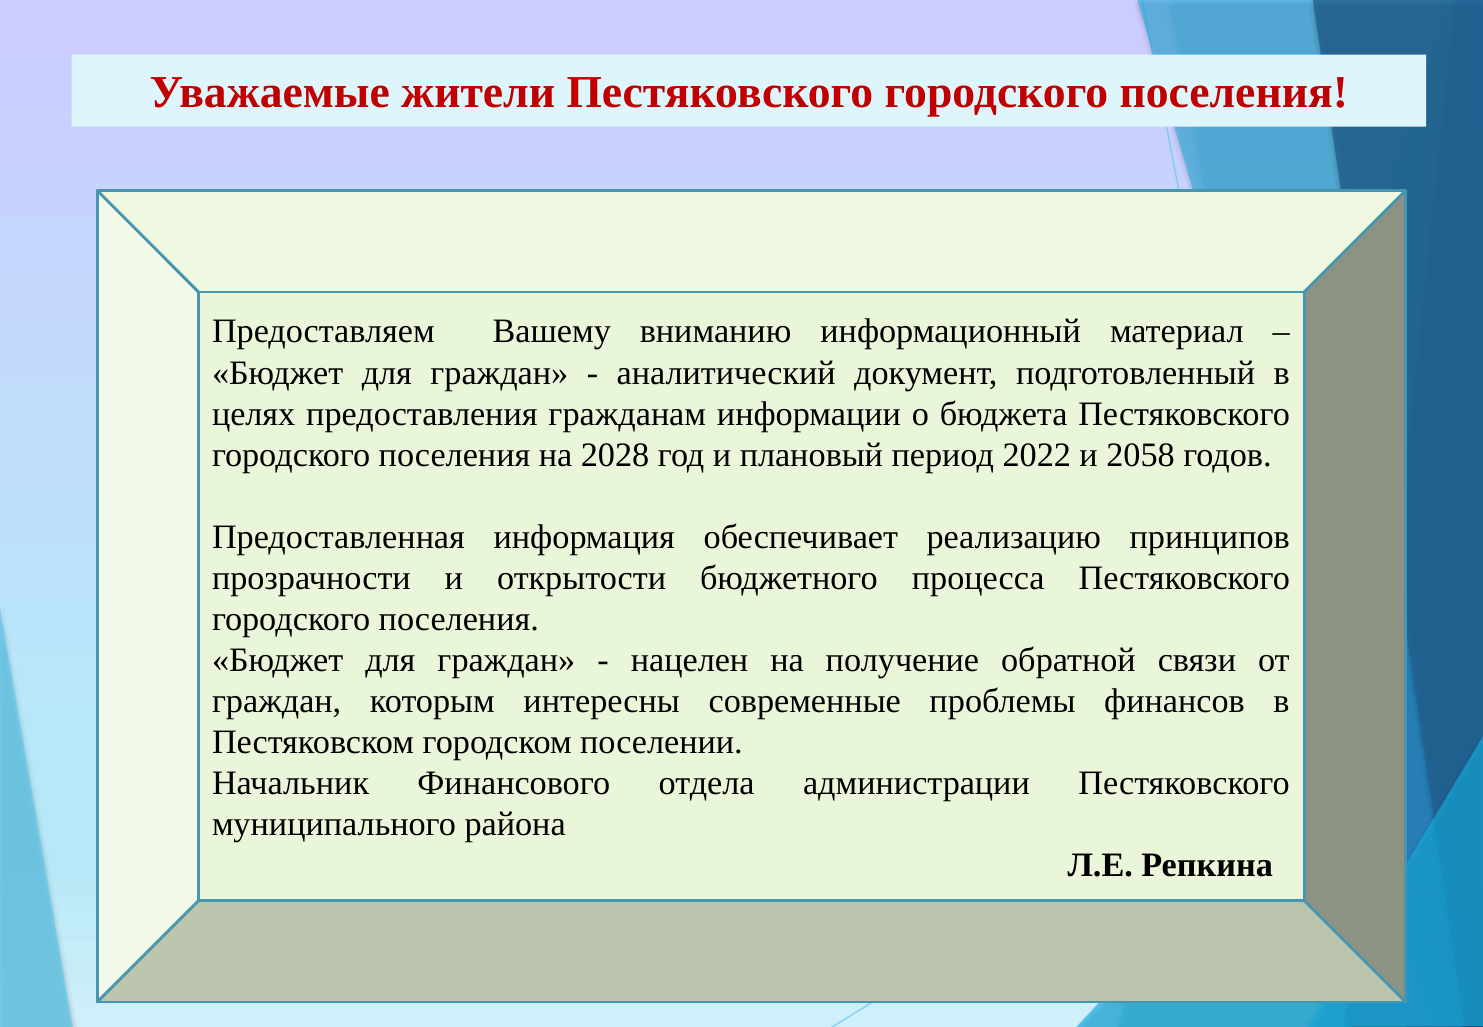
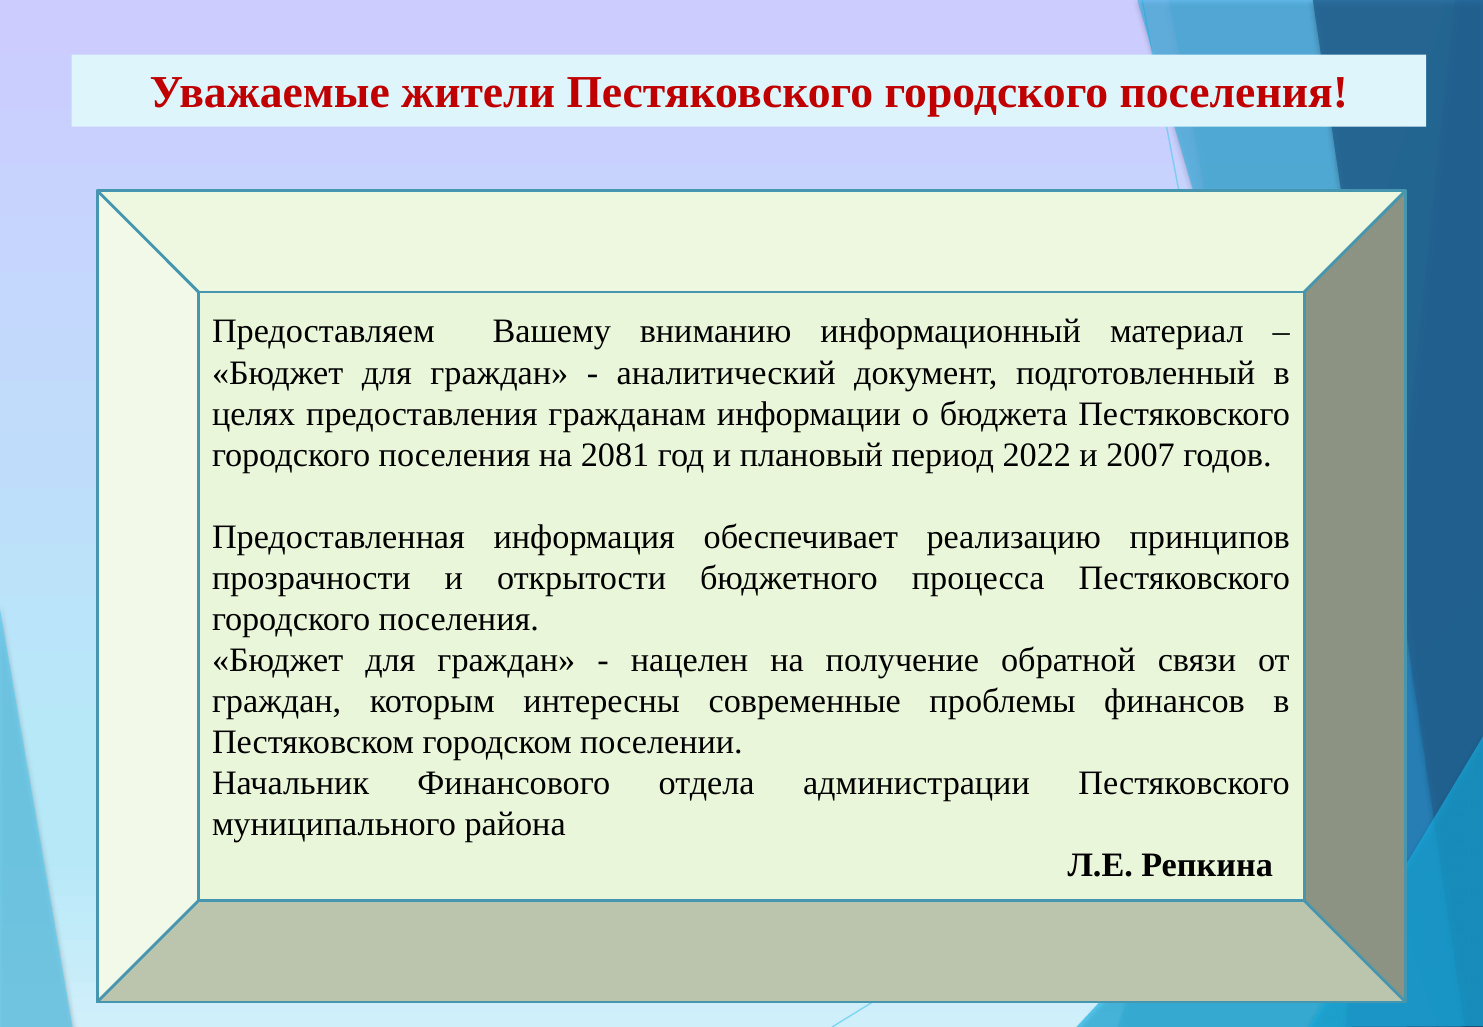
2028: 2028 -> 2081
2058: 2058 -> 2007
